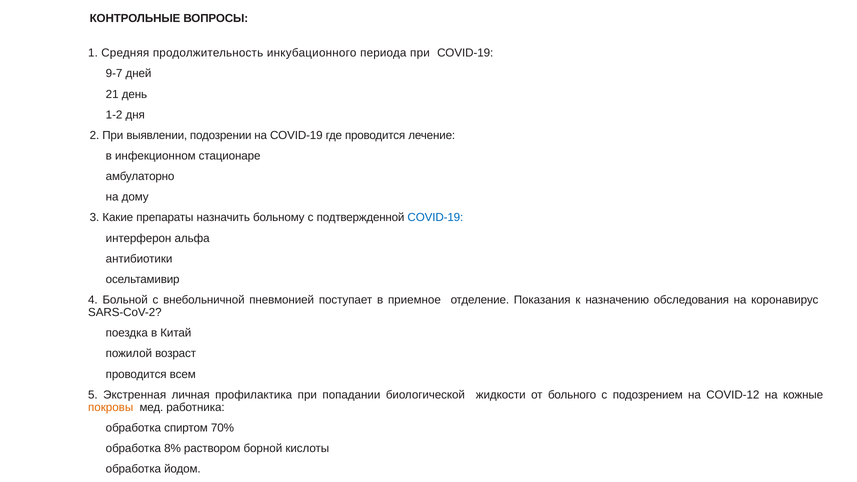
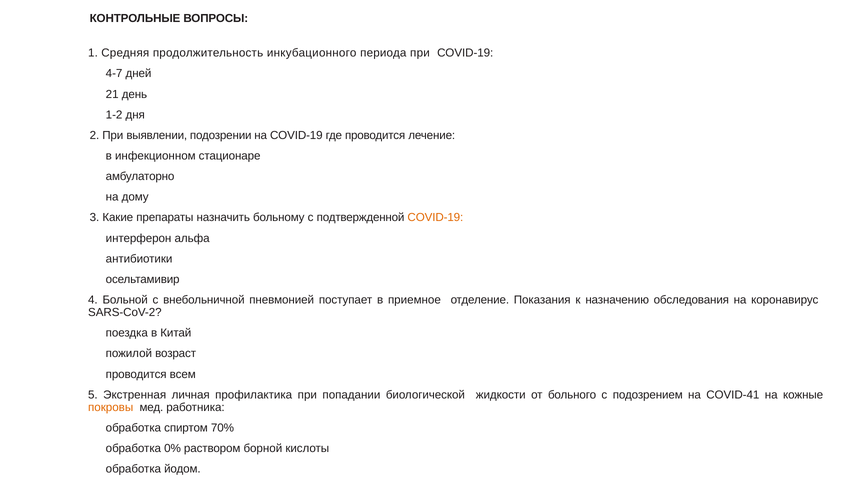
9-7: 9-7 -> 4-7
COVID-19 at (435, 218) colour: blue -> orange
COVID-12: COVID-12 -> COVID-41
8%: 8% -> 0%
